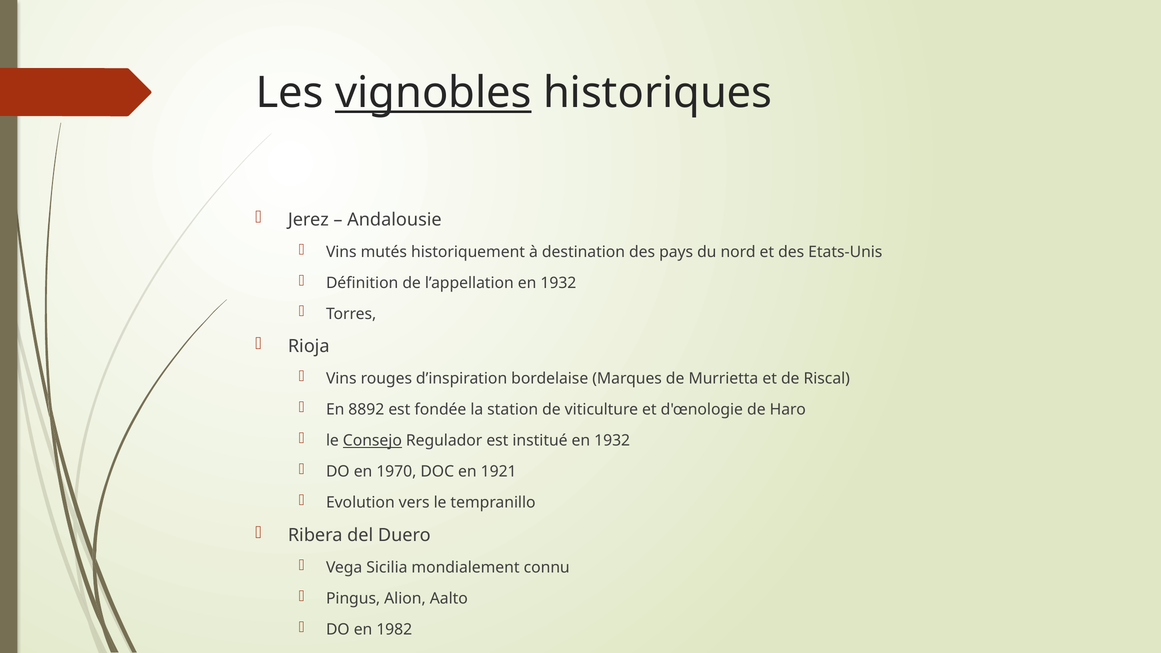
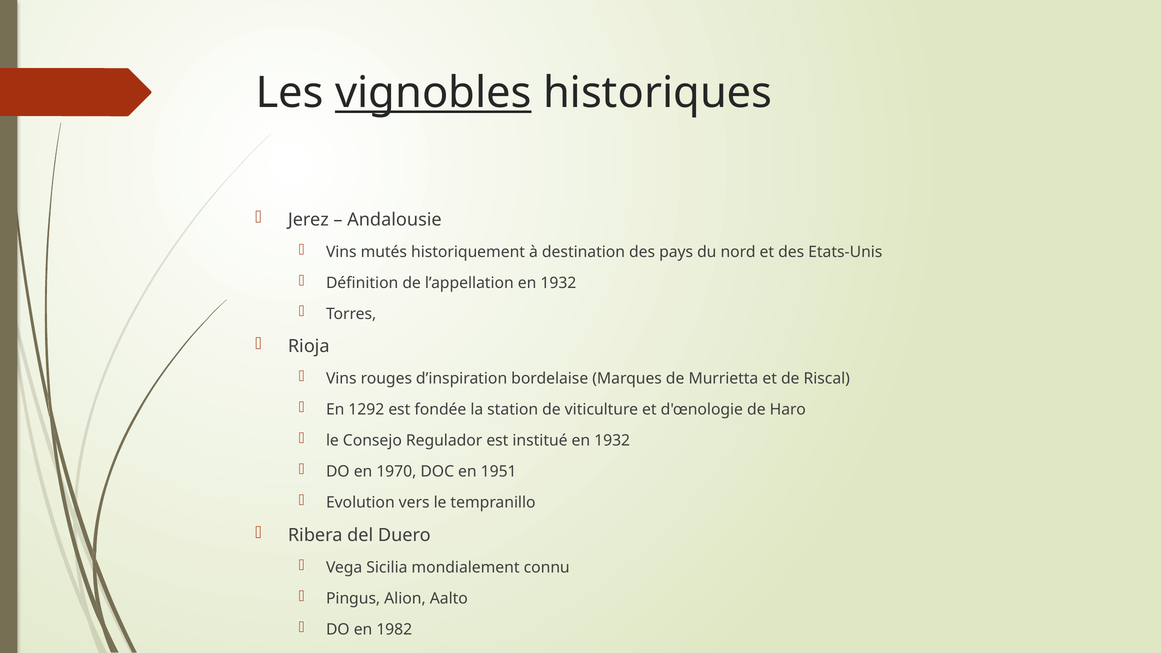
8892: 8892 -> 1292
Consejo underline: present -> none
1921: 1921 -> 1951
